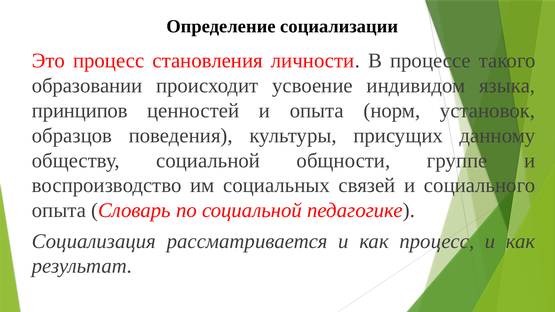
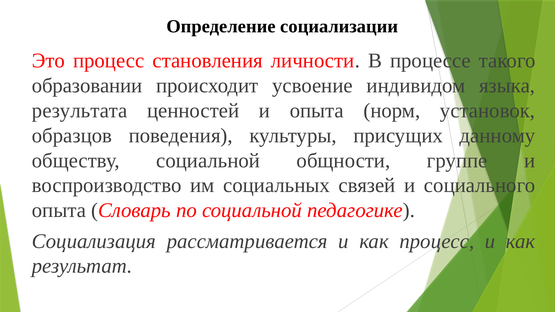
принципов: принципов -> результата
